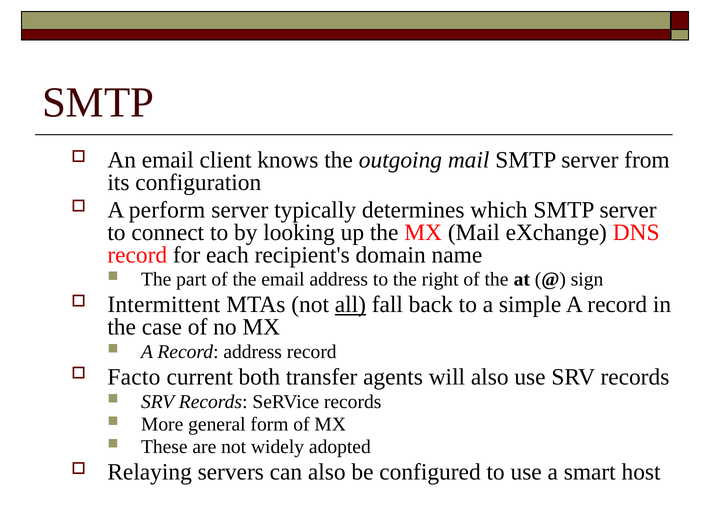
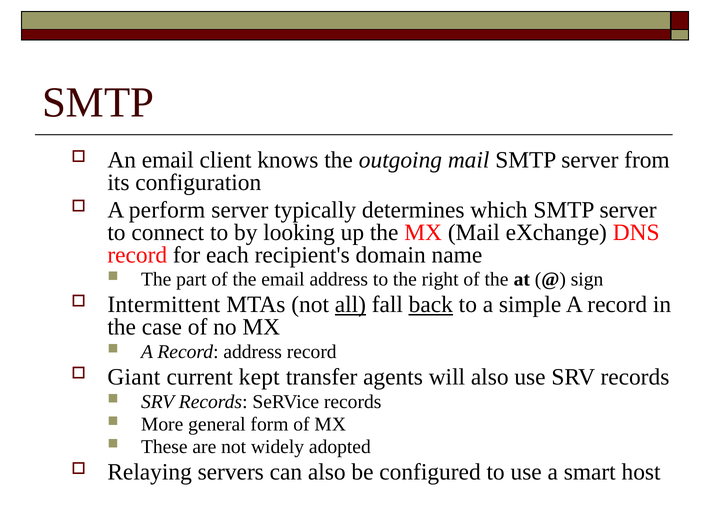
back underline: none -> present
Facto: Facto -> Giant
both: both -> kept
